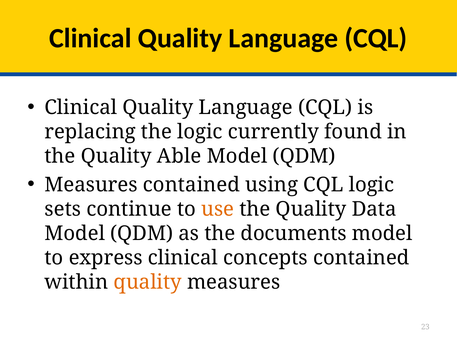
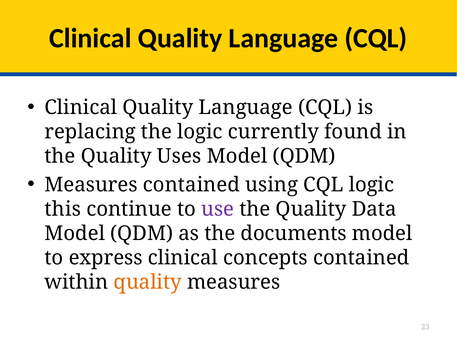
Able: Able -> Uses
sets: sets -> this
use colour: orange -> purple
